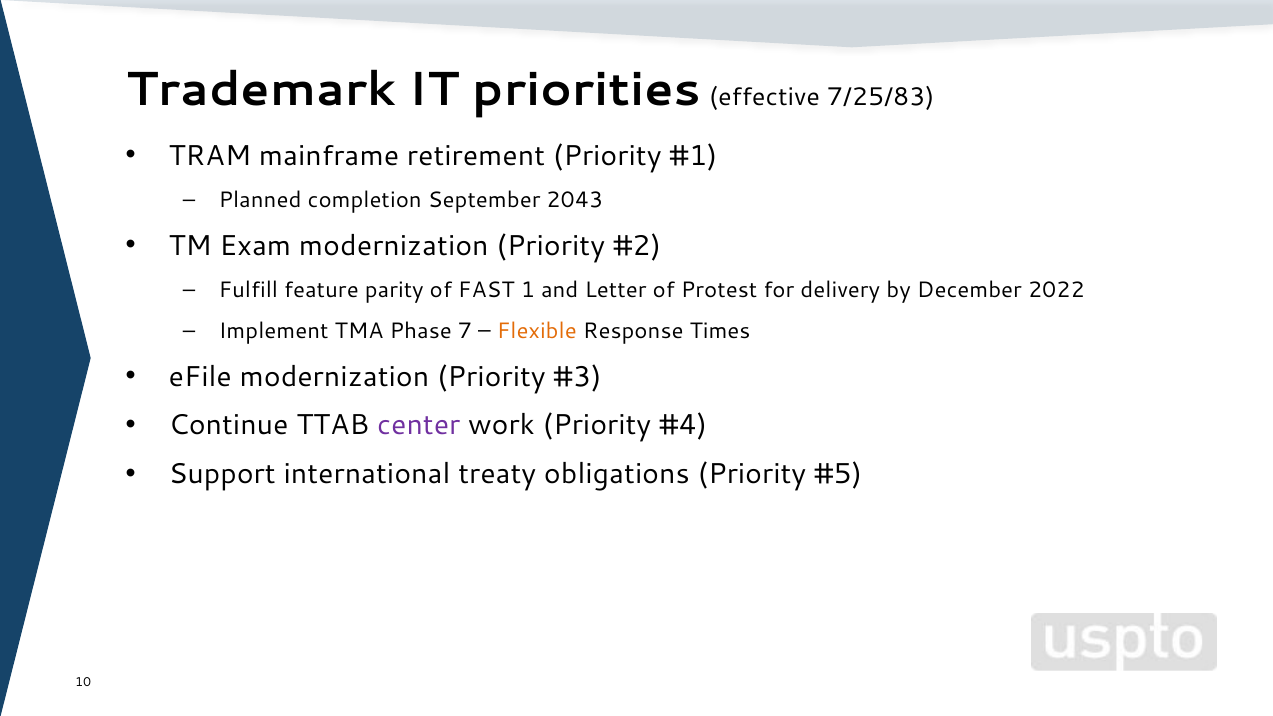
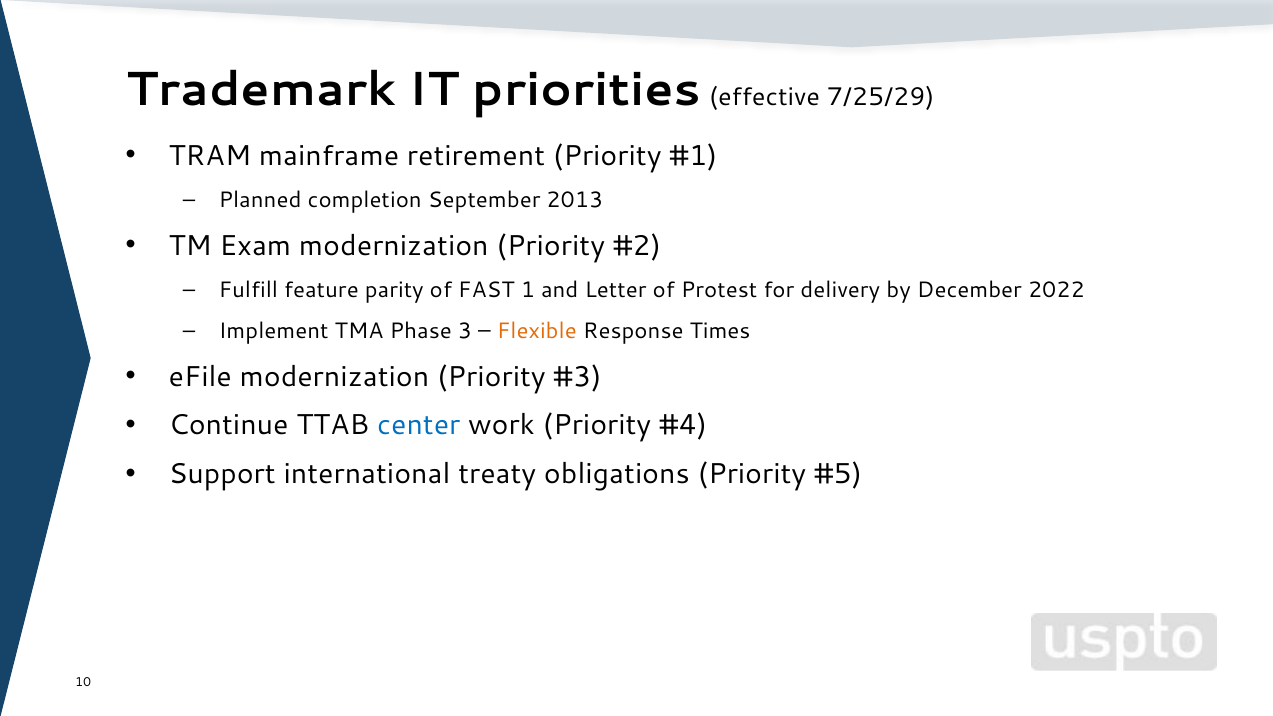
7/25/83: 7/25/83 -> 7/25/29
2043: 2043 -> 2013
7: 7 -> 3
center colour: purple -> blue
